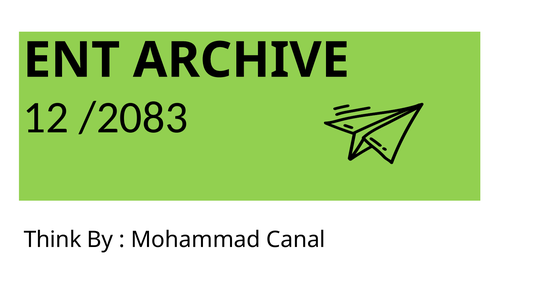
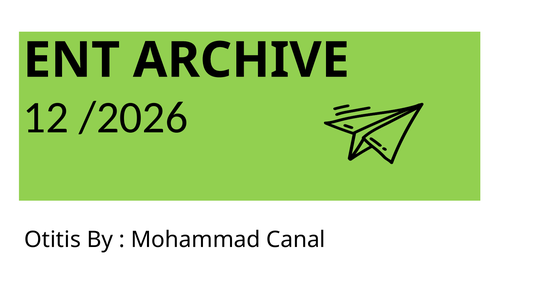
/2083: /2083 -> /2026
Think: Think -> Otitis
